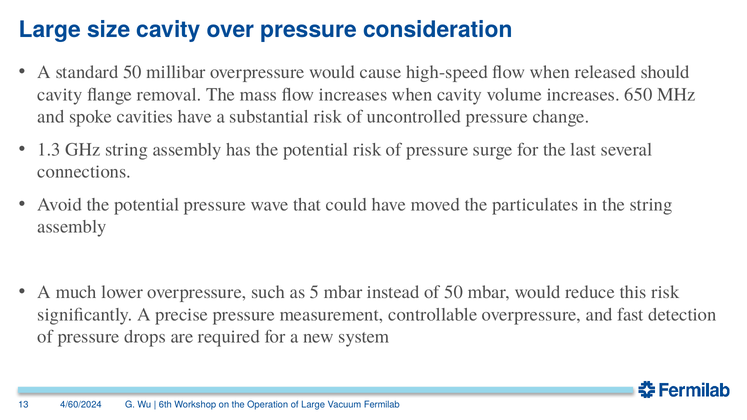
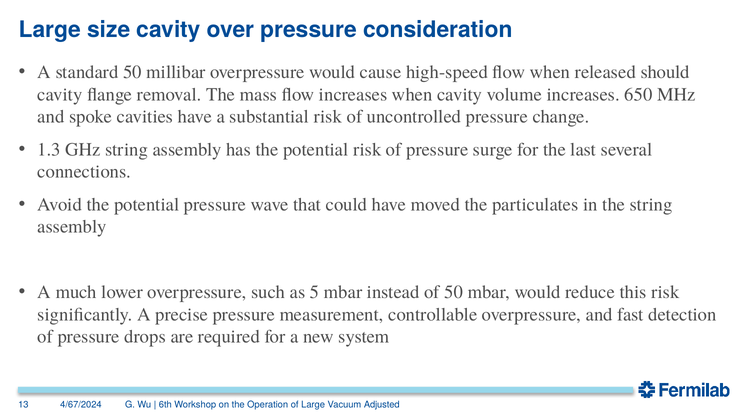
4/60/2024: 4/60/2024 -> 4/67/2024
Fermilab: Fermilab -> Adjusted
